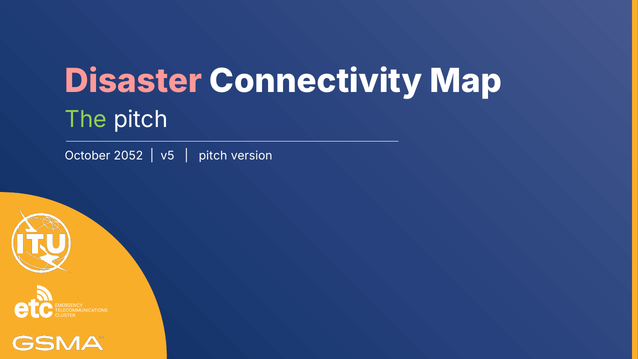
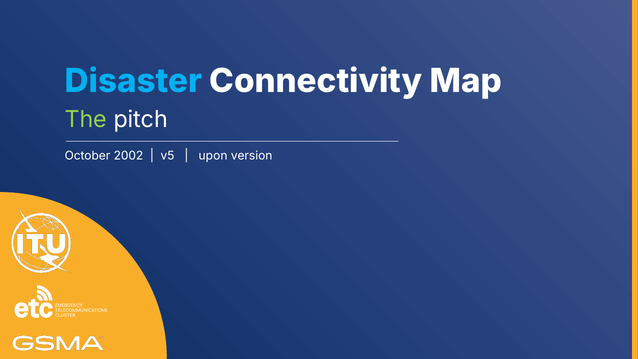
Disaster colour: pink -> light blue
2052: 2052 -> 2002
pitch at (213, 156): pitch -> upon
